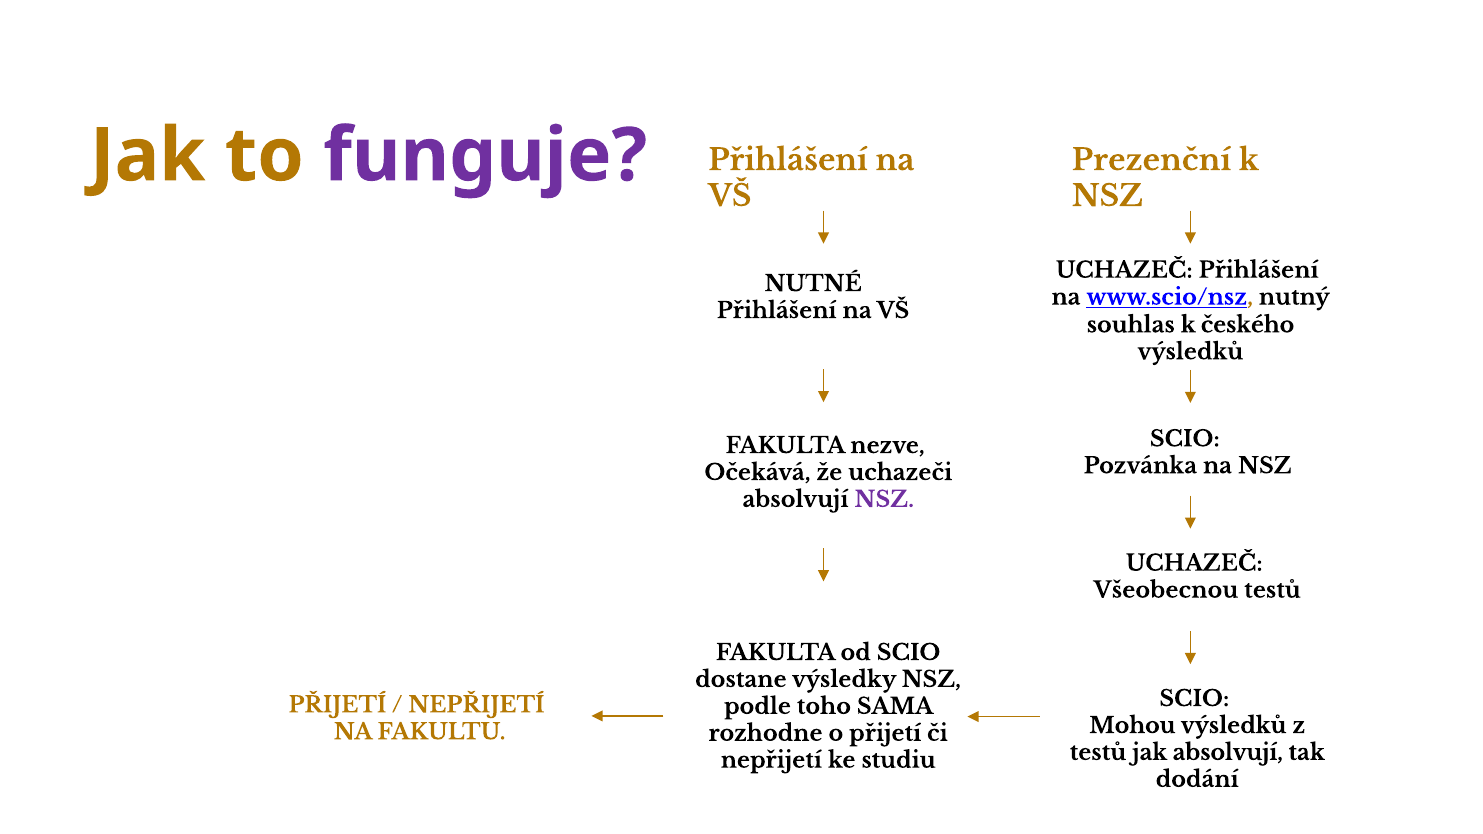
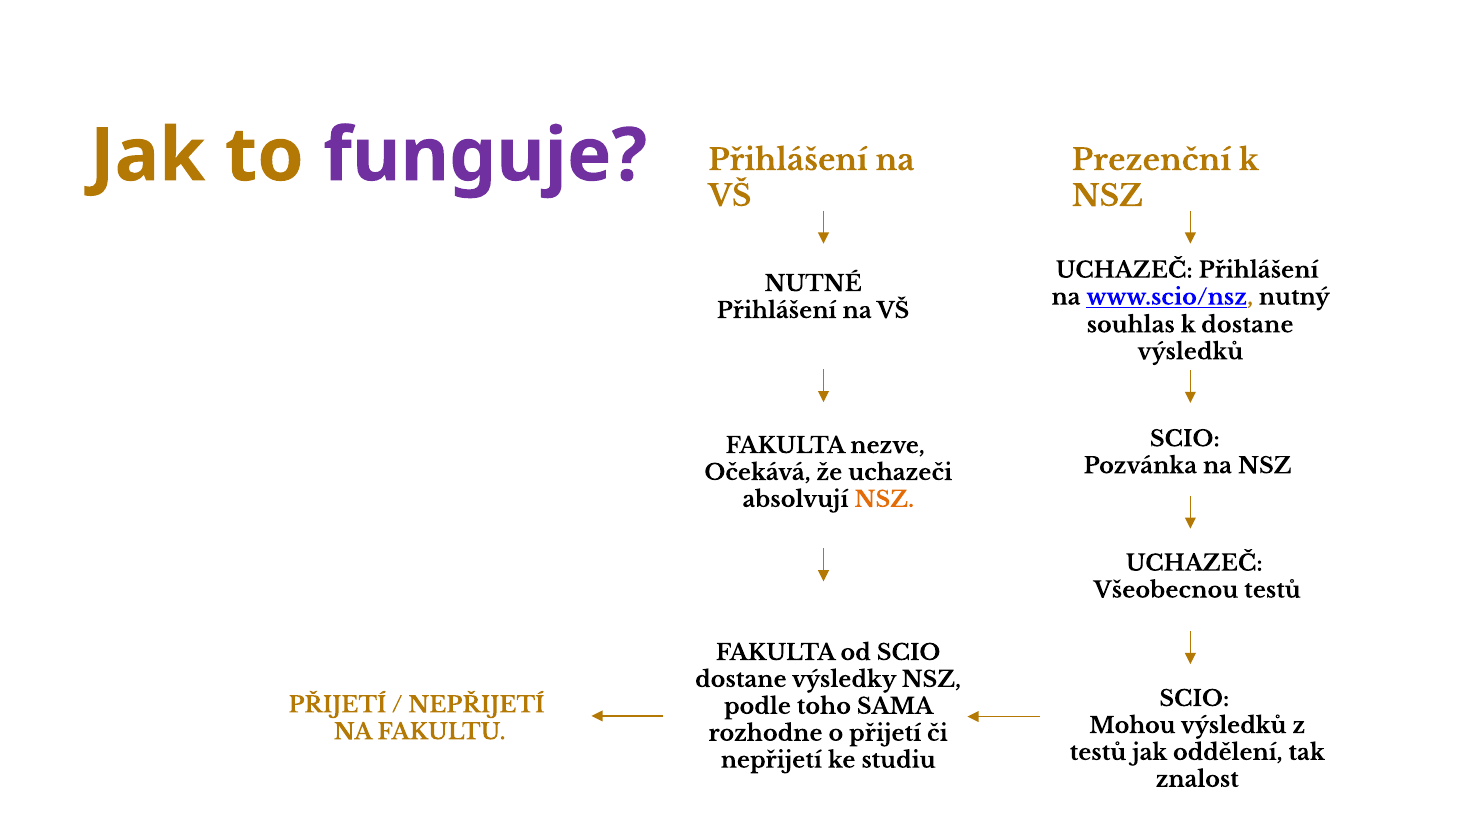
k českého: českého -> dostane
NSZ at (884, 500) colour: purple -> orange
jak absolvují: absolvují -> oddělení
dodání: dodání -> znalost
